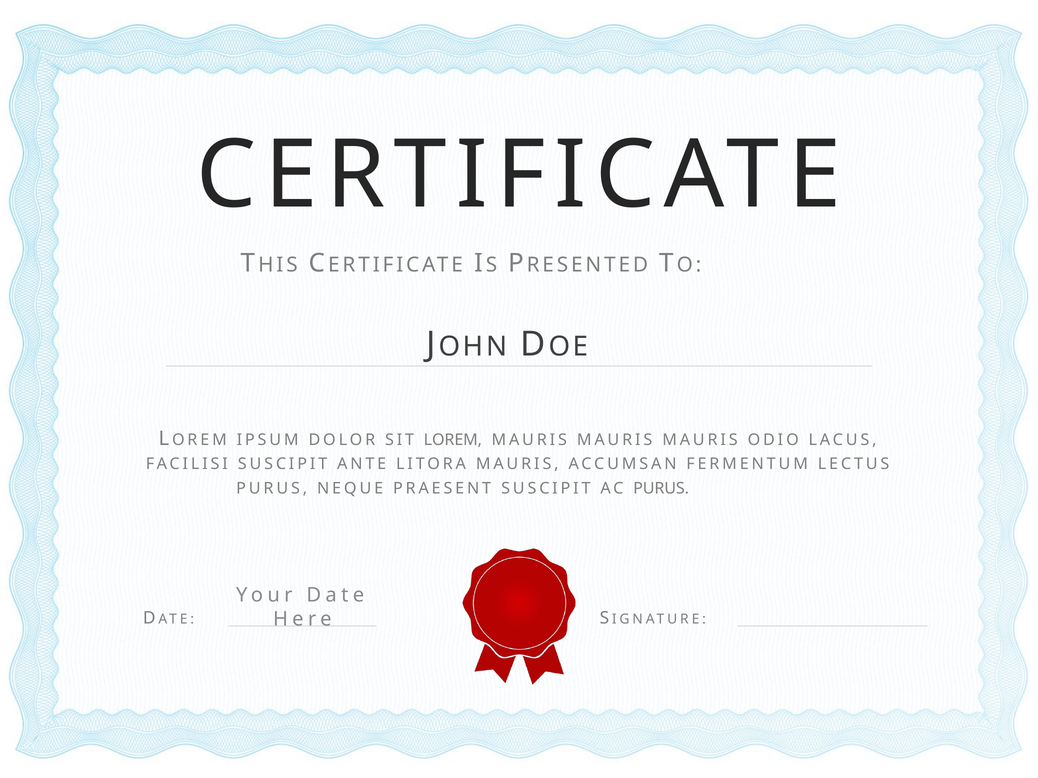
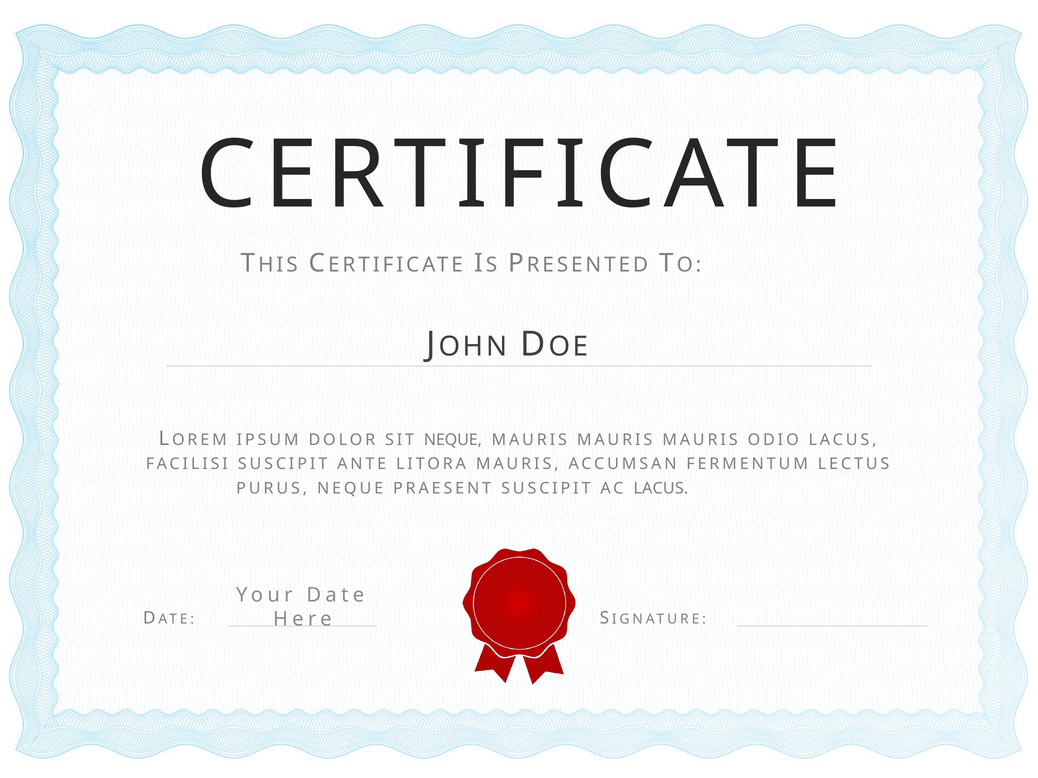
SIT LOREM: LOREM -> NEQUE
AC PURUS: PURUS -> LACUS
